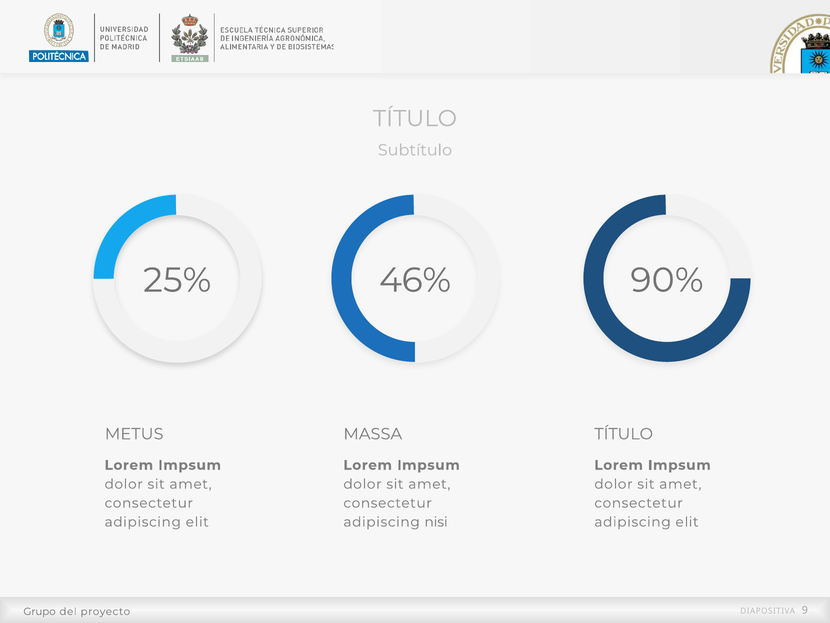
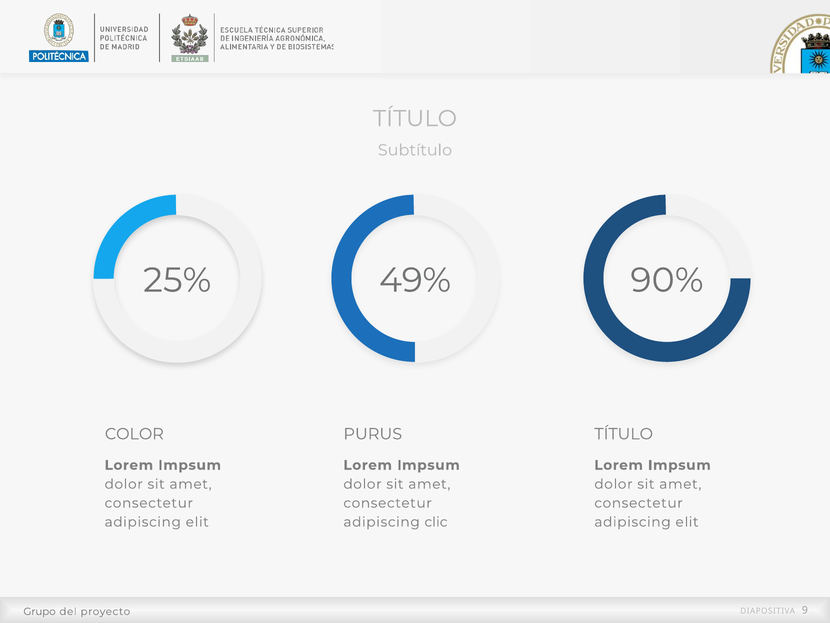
46%: 46% -> 49%
METUS: METUS -> COLOR
MASSA: MASSA -> PURUS
nisi: nisi -> clic
